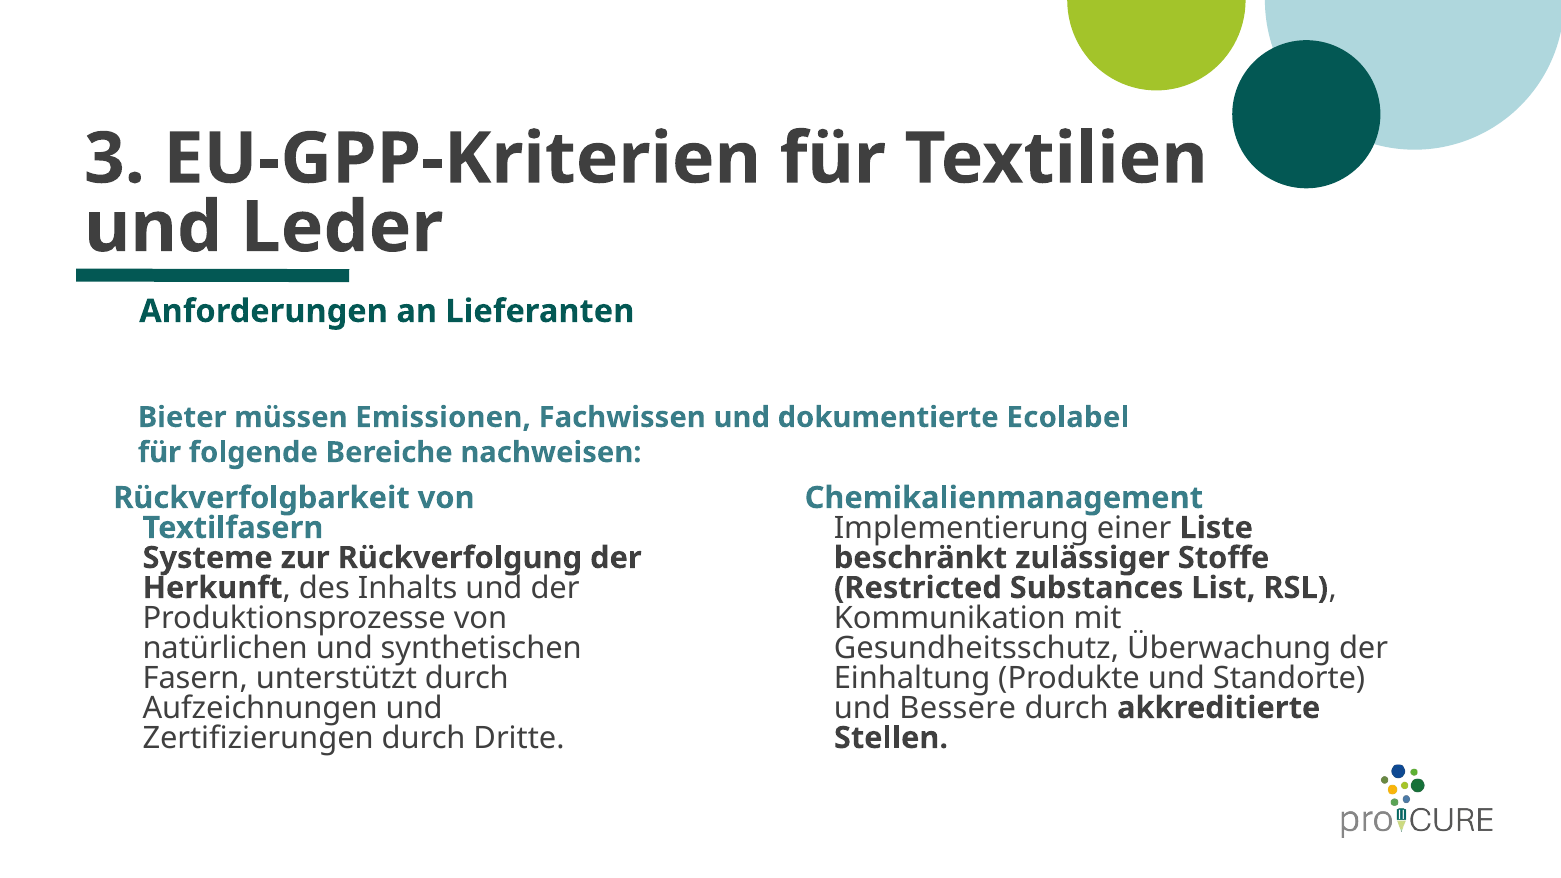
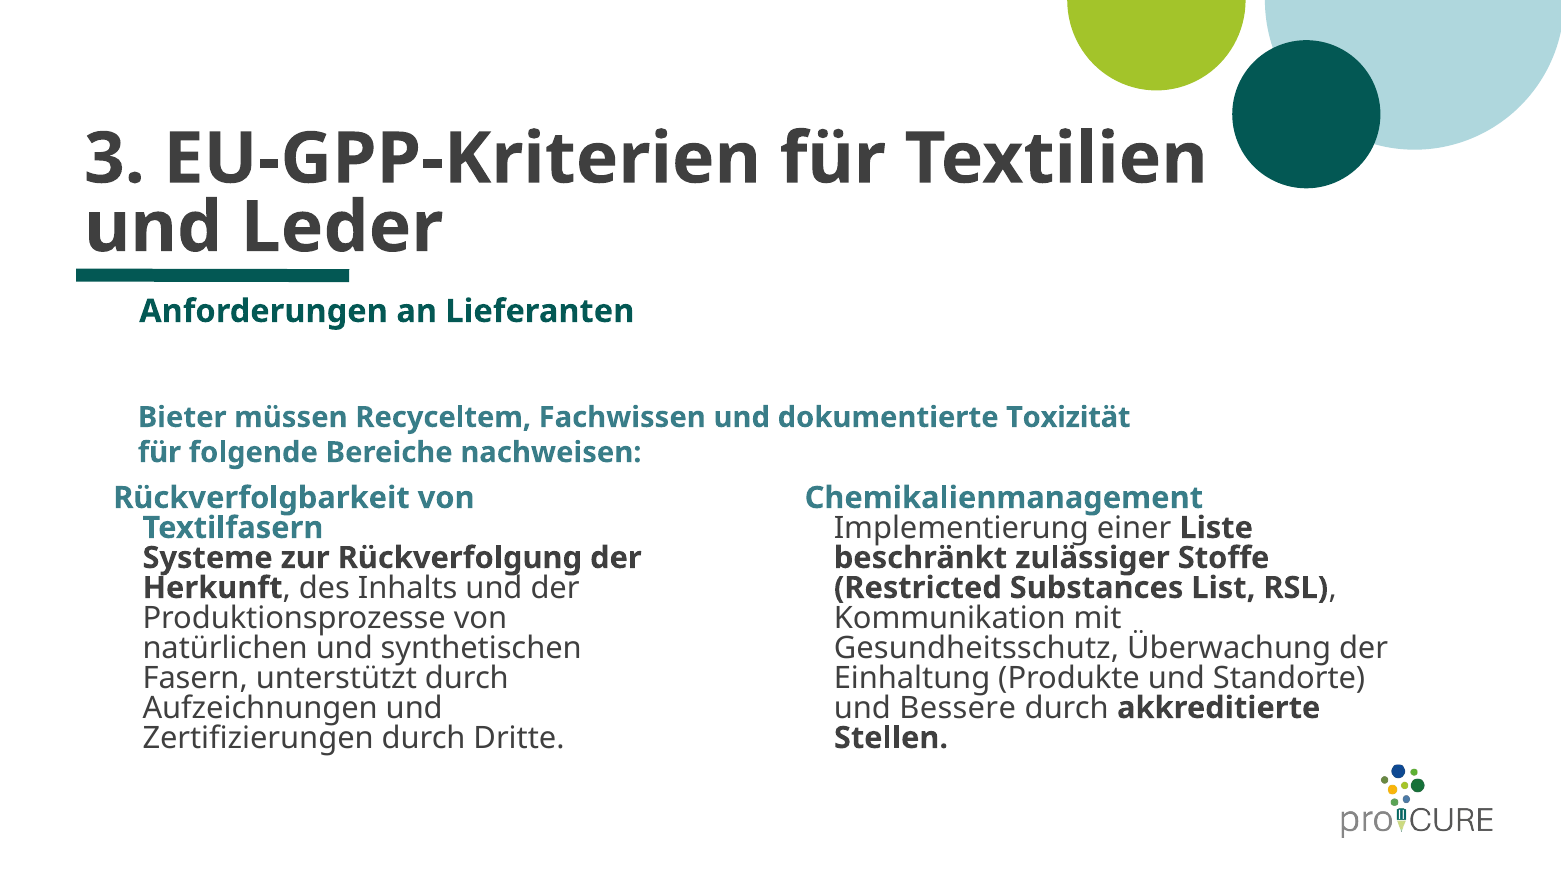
Emissionen: Emissionen -> Recyceltem
Ecolabel: Ecolabel -> Toxizität
